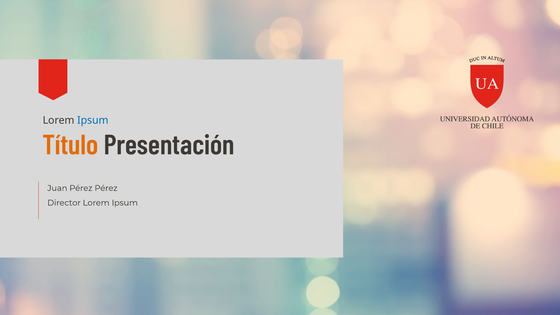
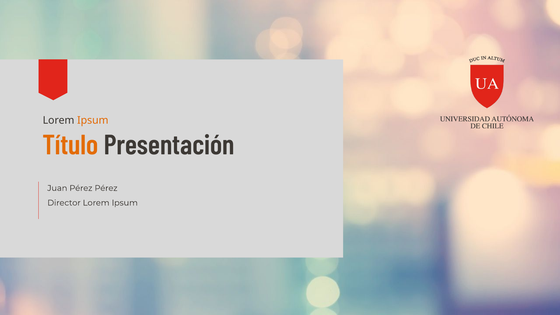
Ipsum at (93, 120) colour: blue -> orange
